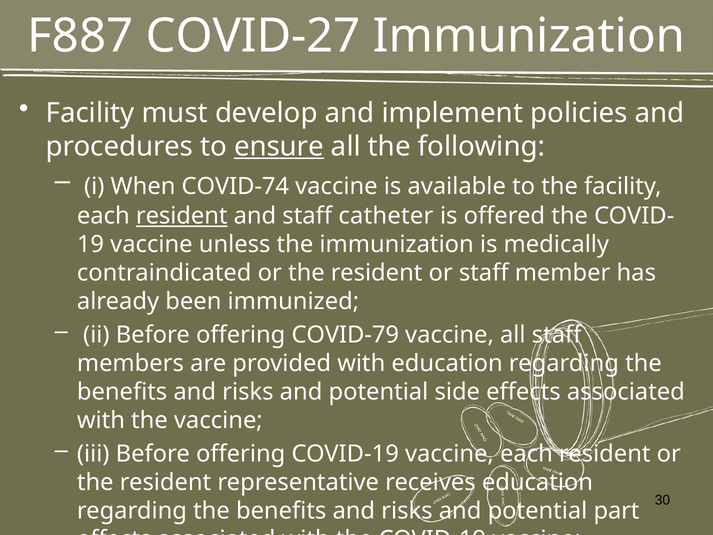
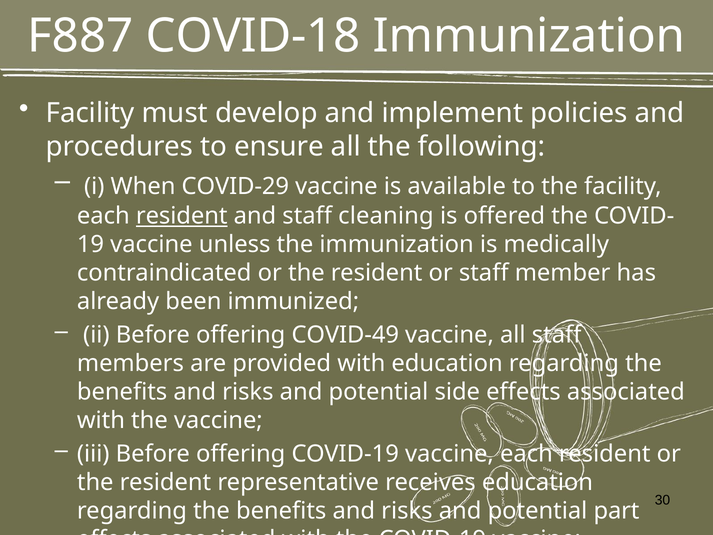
COVID-27: COVID-27 -> COVID-18
ensure underline: present -> none
COVID-74: COVID-74 -> COVID-29
catheter: catheter -> cleaning
COVID-79: COVID-79 -> COVID-49
